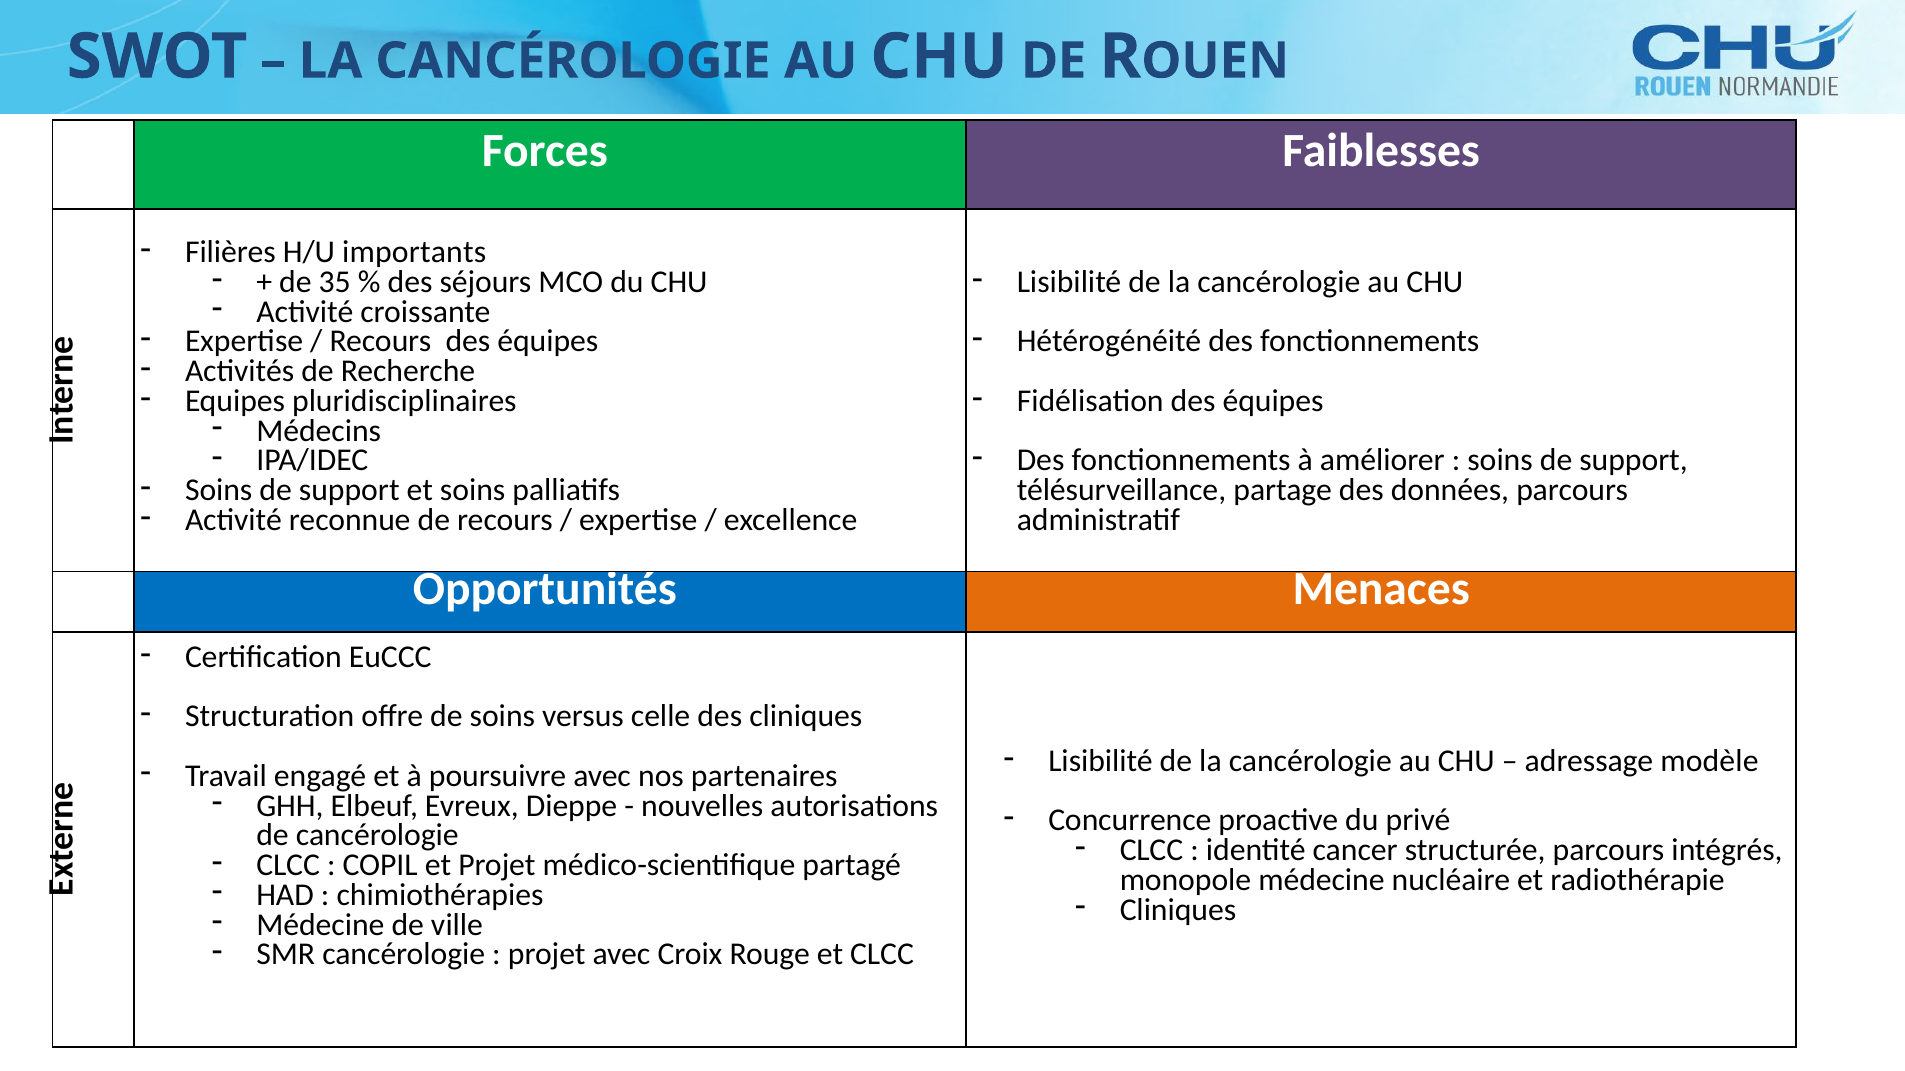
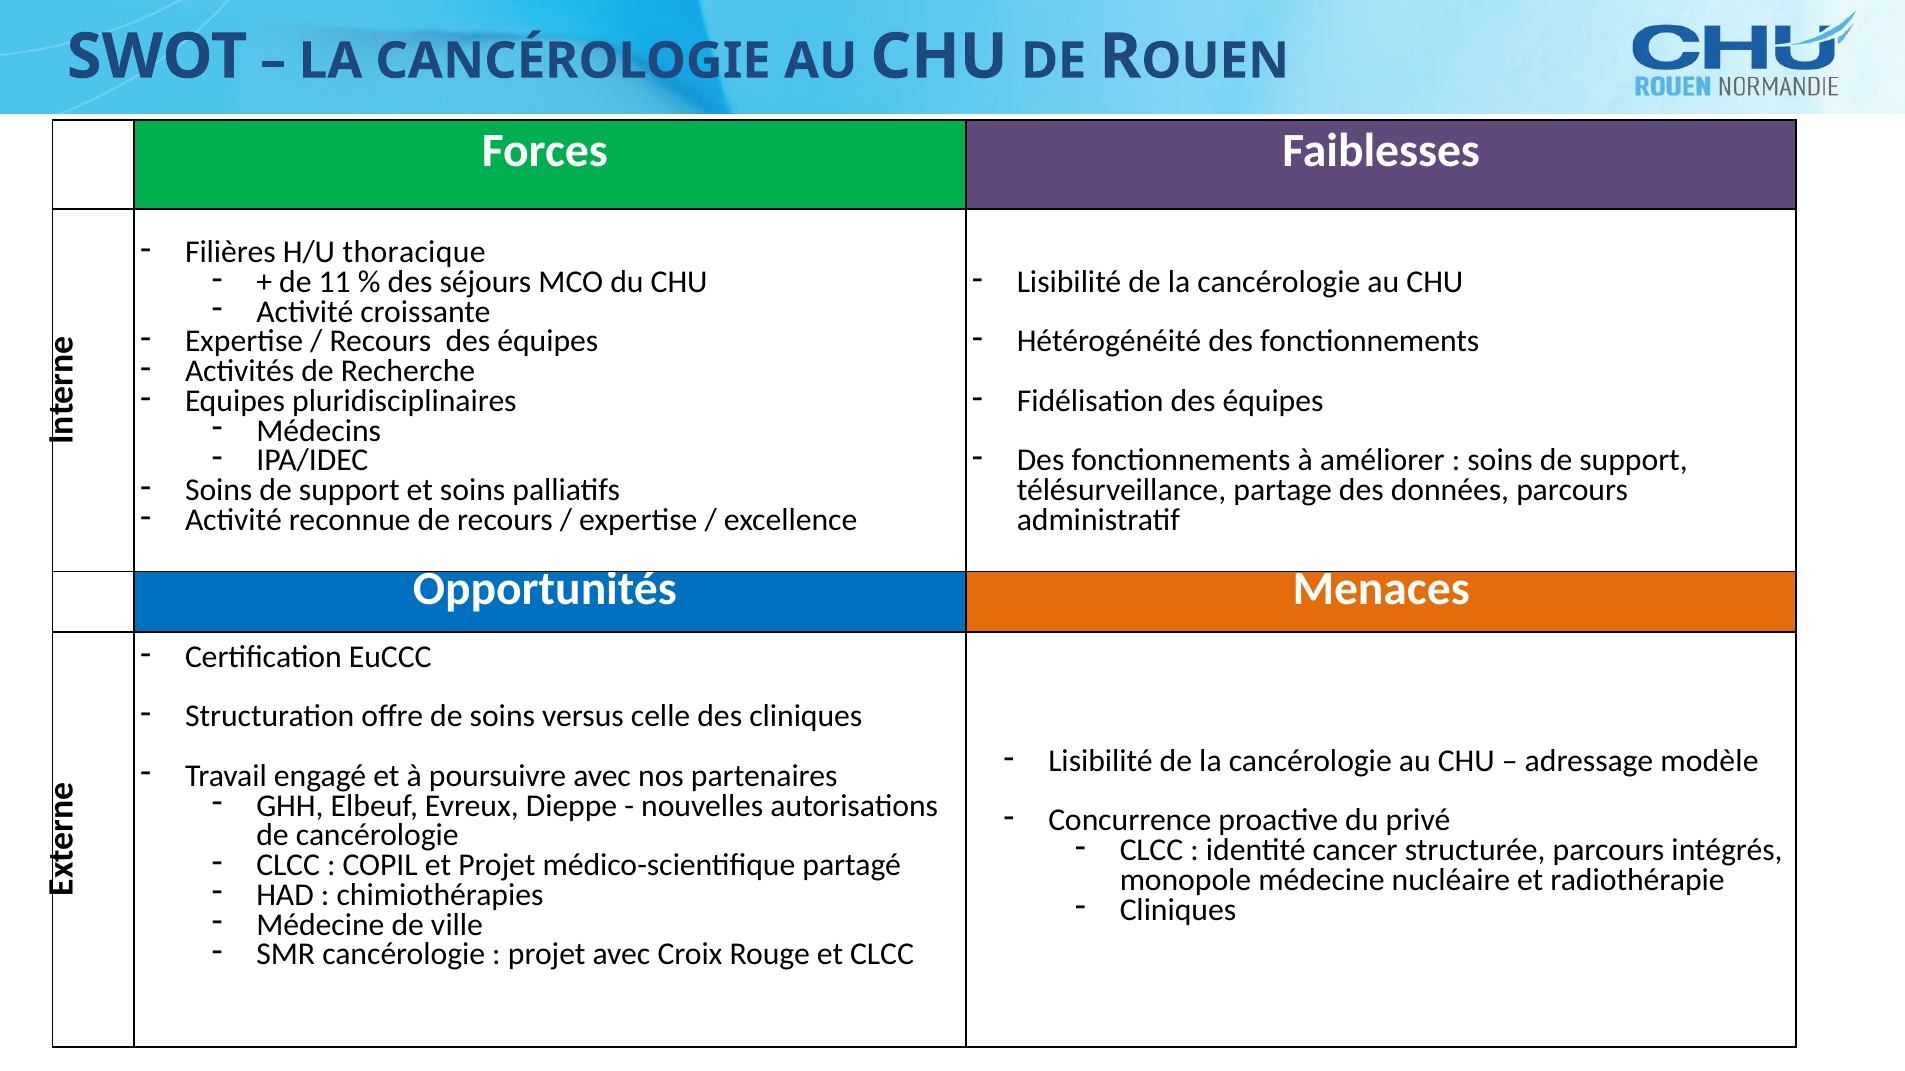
importants: importants -> thoracique
35: 35 -> 11
